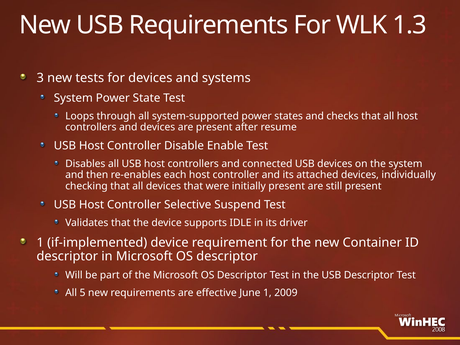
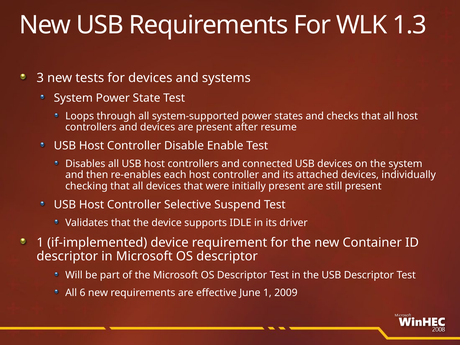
5: 5 -> 6
